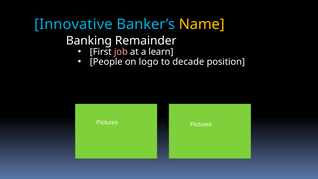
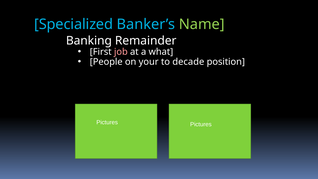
Innovative: Innovative -> Specialized
Name colour: yellow -> light green
learn: learn -> what
logo: logo -> your
